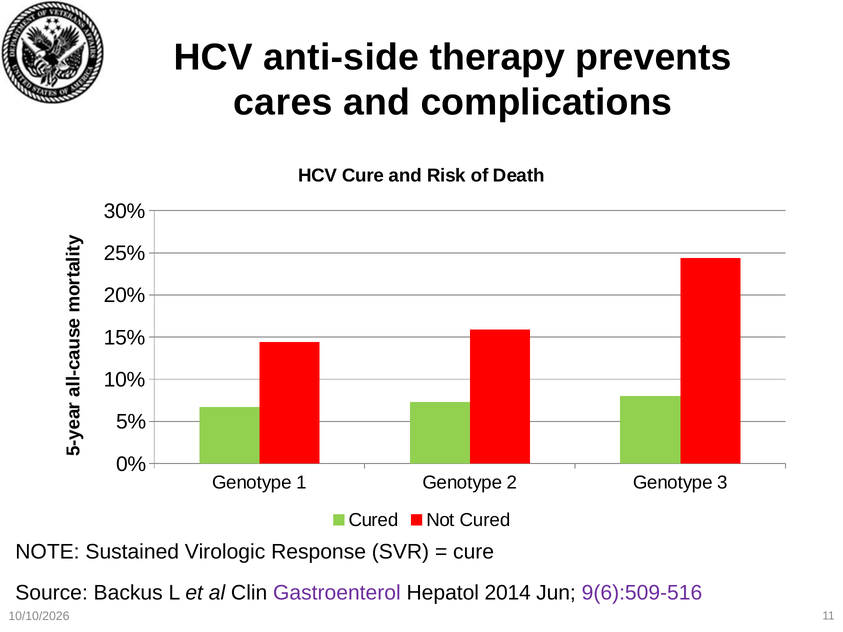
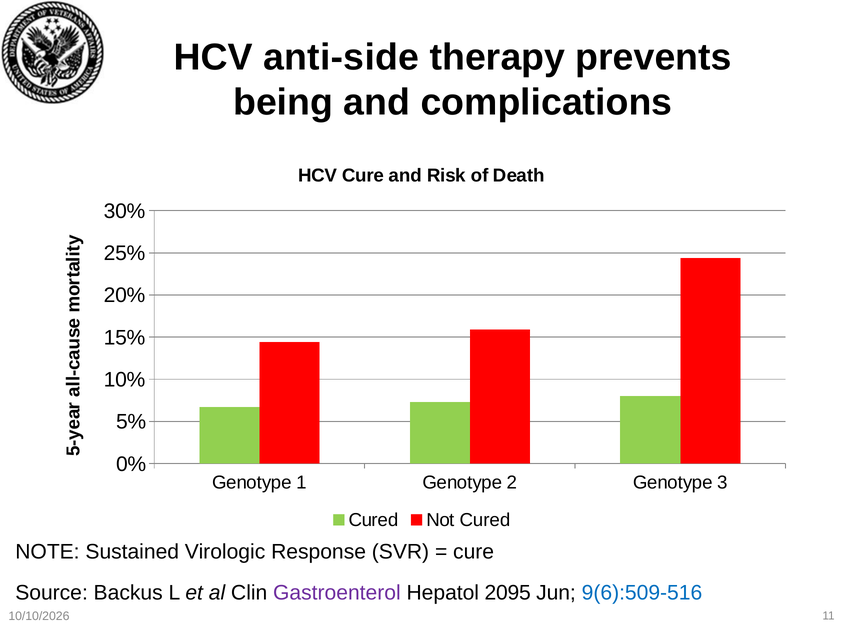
cares: cares -> being
2014: 2014 -> 2095
9(6):509-516 colour: purple -> blue
